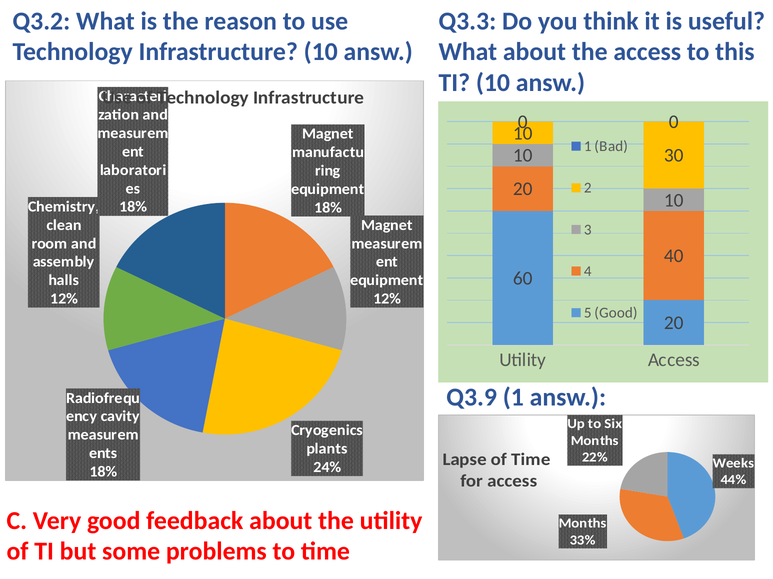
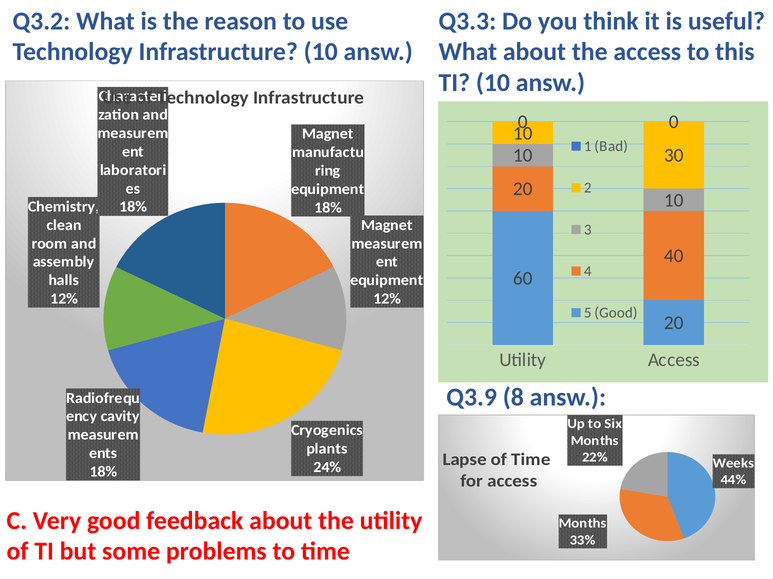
Q3.9 1: 1 -> 8
